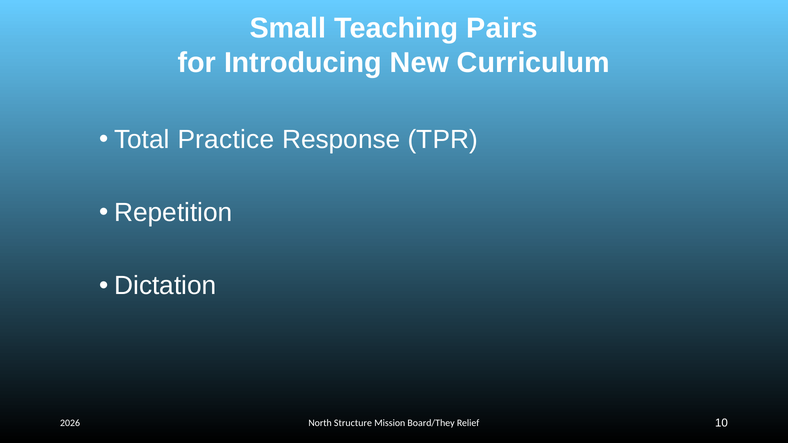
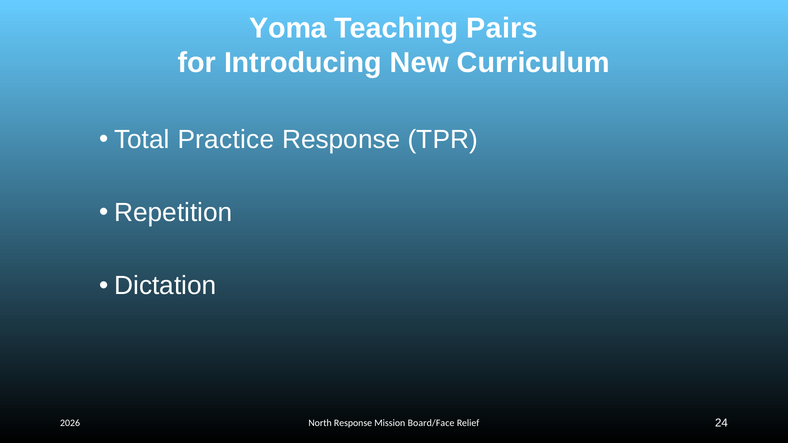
Small: Small -> Yoma
North Structure: Structure -> Response
Board/They: Board/They -> Board/Face
10: 10 -> 24
